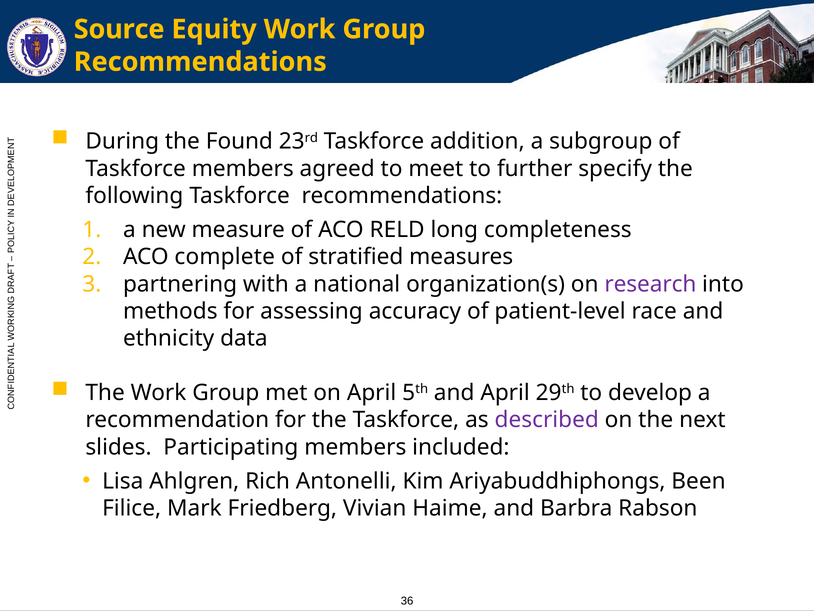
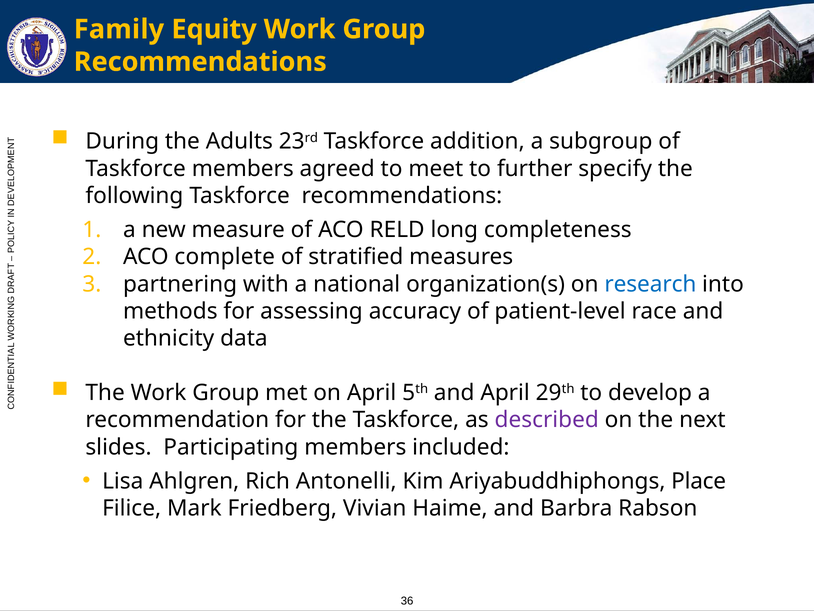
Source: Source -> Family
Found: Found -> Adults
research colour: purple -> blue
Been: Been -> Place
